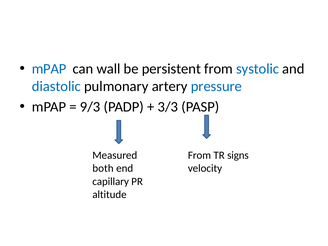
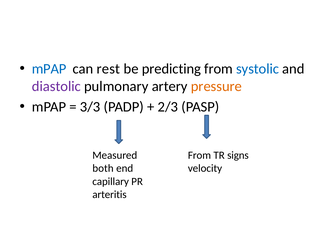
wall: wall -> rest
persistent: persistent -> predicting
diastolic colour: blue -> purple
pressure colour: blue -> orange
9/3: 9/3 -> 3/3
3/3: 3/3 -> 2/3
altitude: altitude -> arteritis
